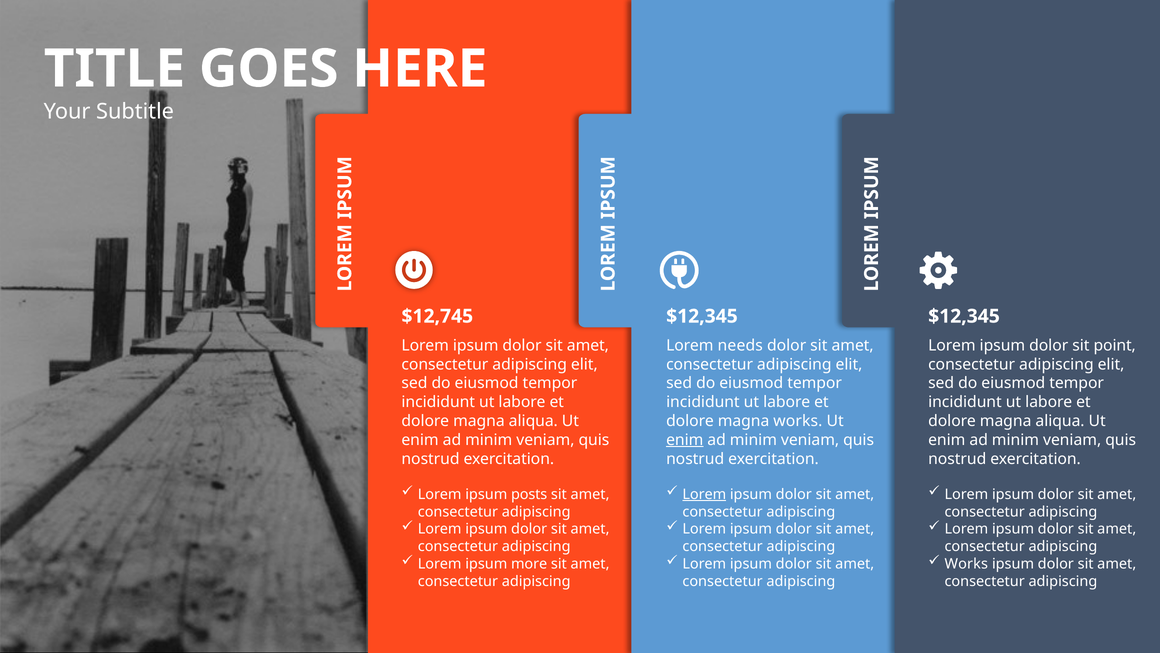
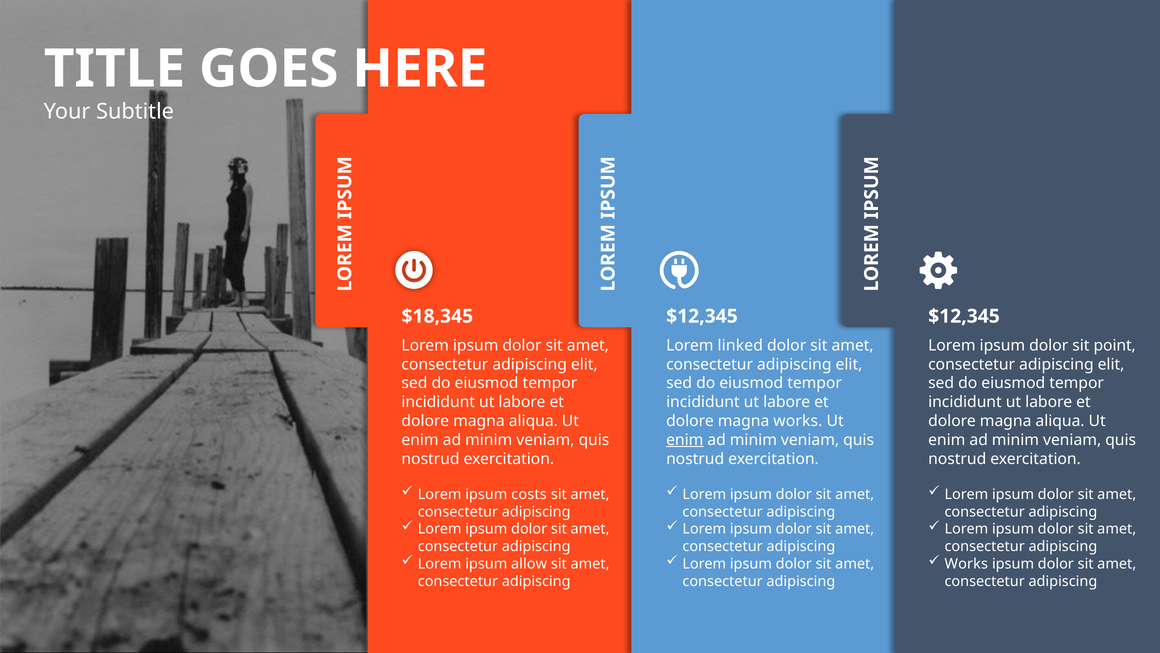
$12,745: $12,745 -> $18,345
needs: needs -> linked
posts: posts -> costs
Lorem at (704, 494) underline: present -> none
more: more -> allow
